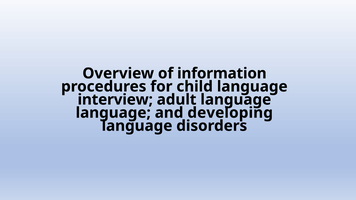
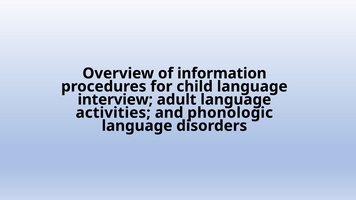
language at (113, 113): language -> activities
developing: developing -> phonologic
